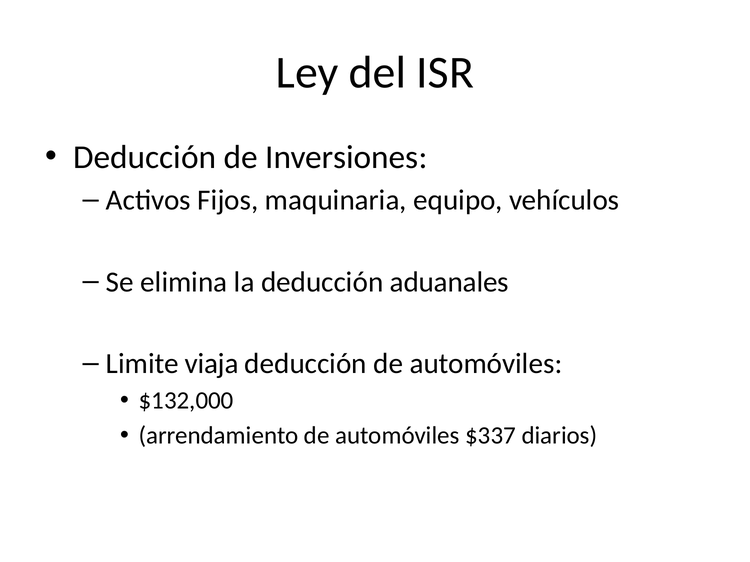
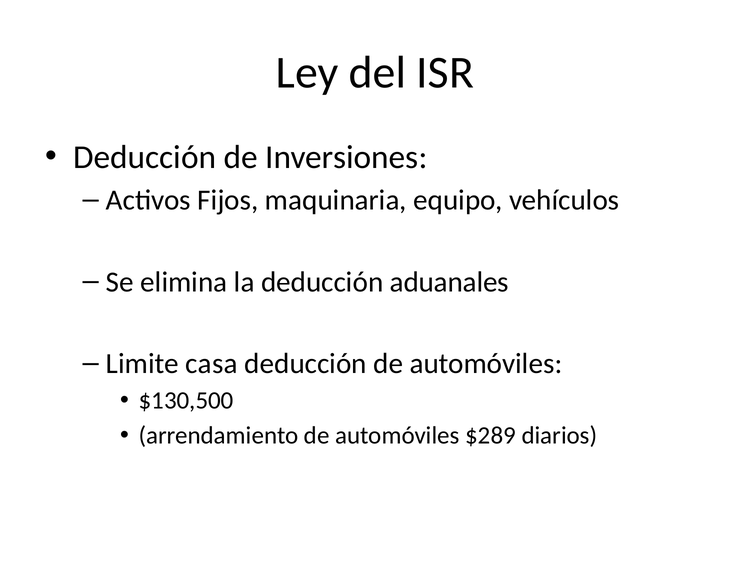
viaja: viaja -> casa
$132,000: $132,000 -> $130,500
$337: $337 -> $289
